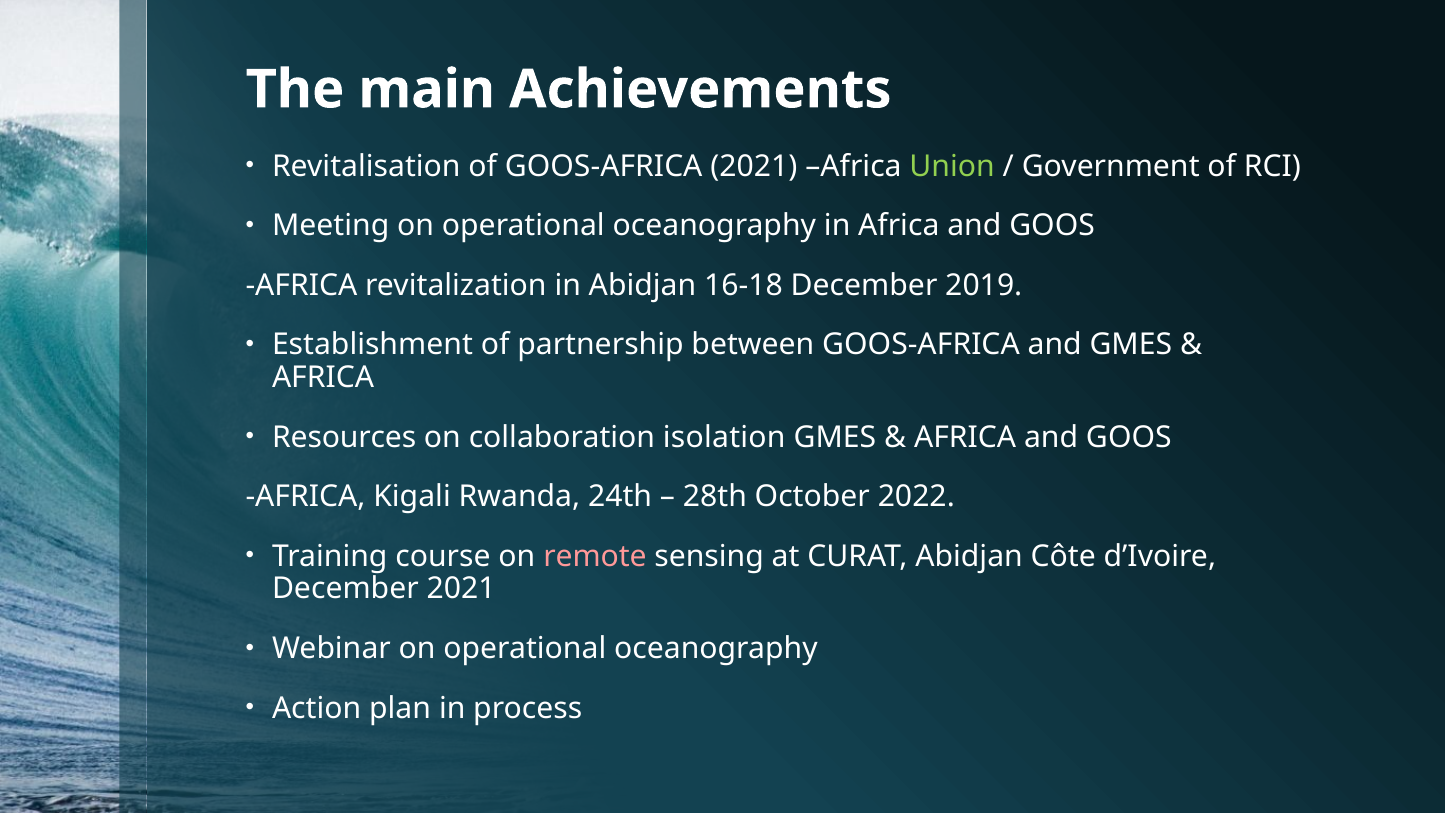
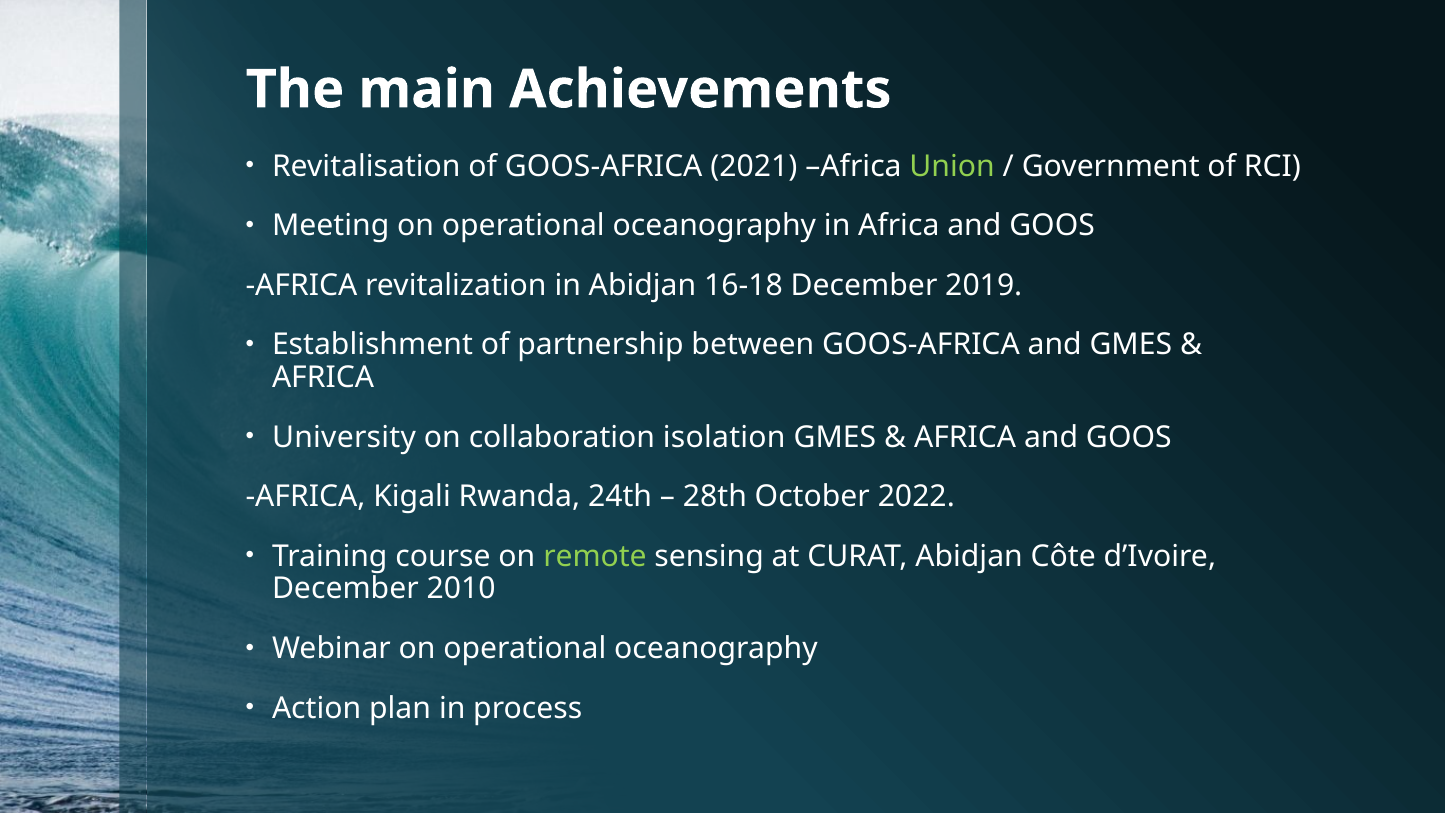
Resources: Resources -> University
remote colour: pink -> light green
December 2021: 2021 -> 2010
